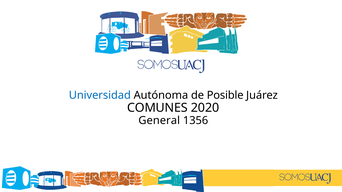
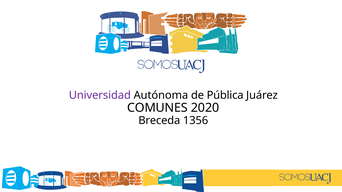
Universidad colour: blue -> purple
Posible: Posible -> Pública
General: General -> Breceda
